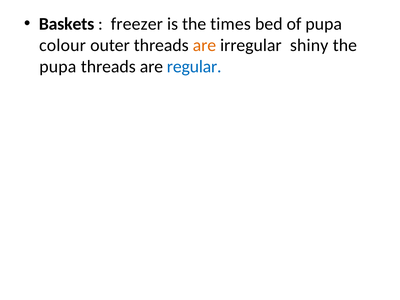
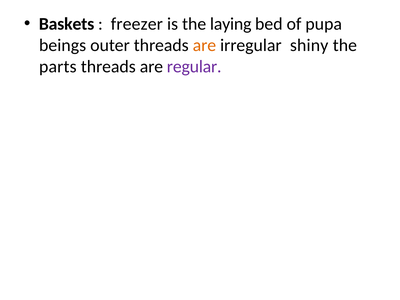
times: times -> laying
colour: colour -> beings
pupa at (58, 67): pupa -> parts
regular colour: blue -> purple
